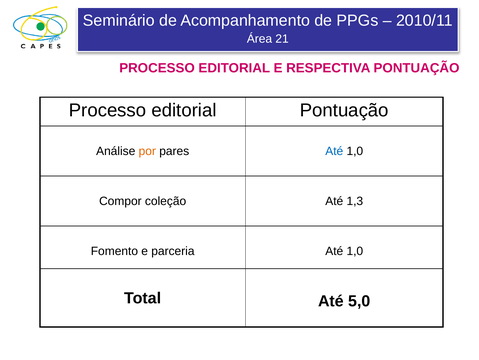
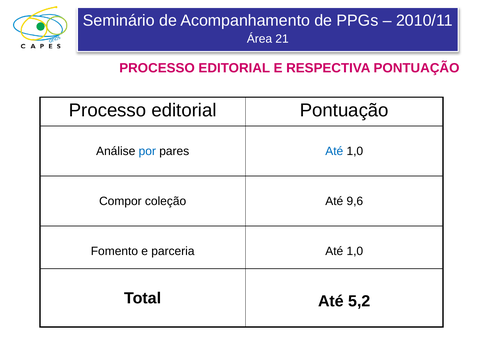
por colour: orange -> blue
1,3: 1,3 -> 9,6
5,0: 5,0 -> 5,2
